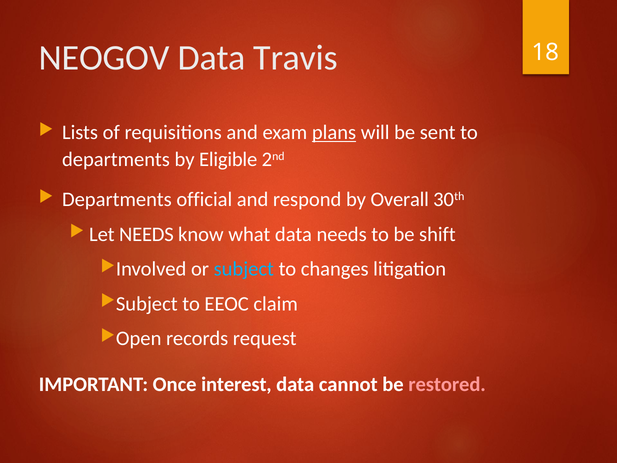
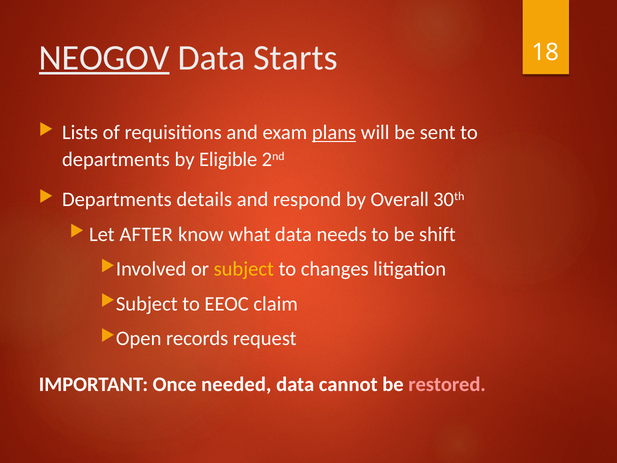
NEOGOV underline: none -> present
Travis: Travis -> Starts
official: official -> details
NEEDS at (146, 234): NEEDS -> AFTER
subject colour: light blue -> yellow
interest: interest -> needed
